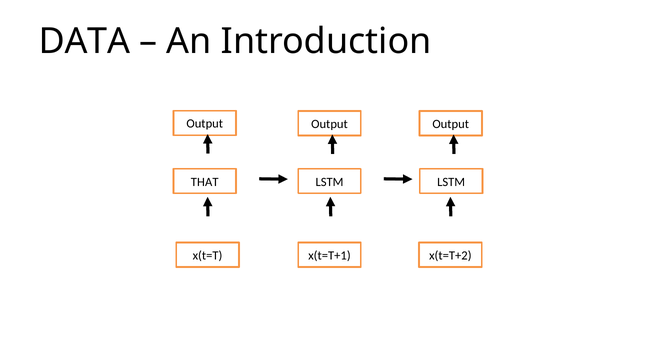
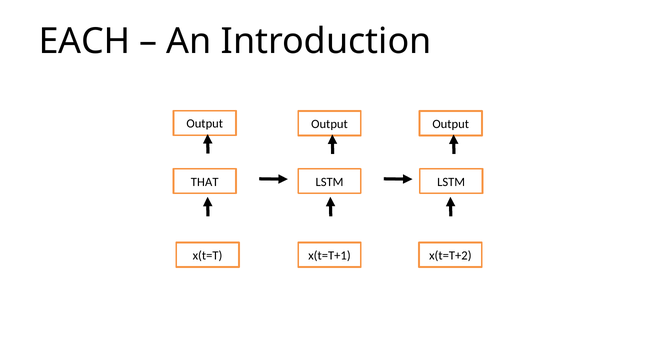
DATA: DATA -> EACH
